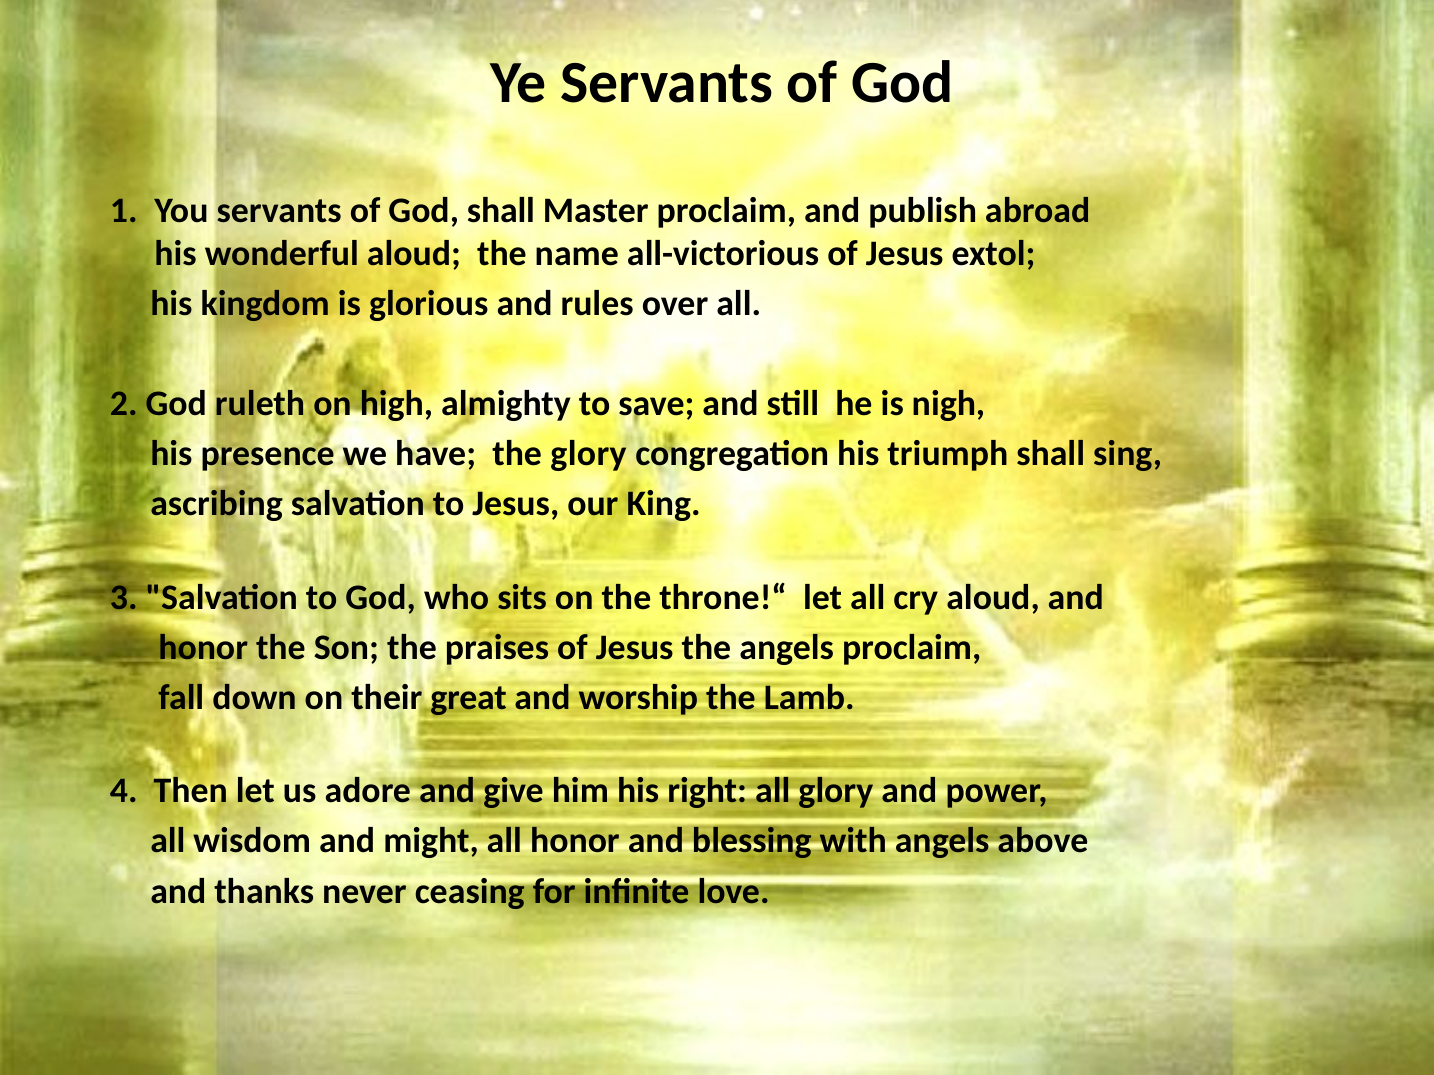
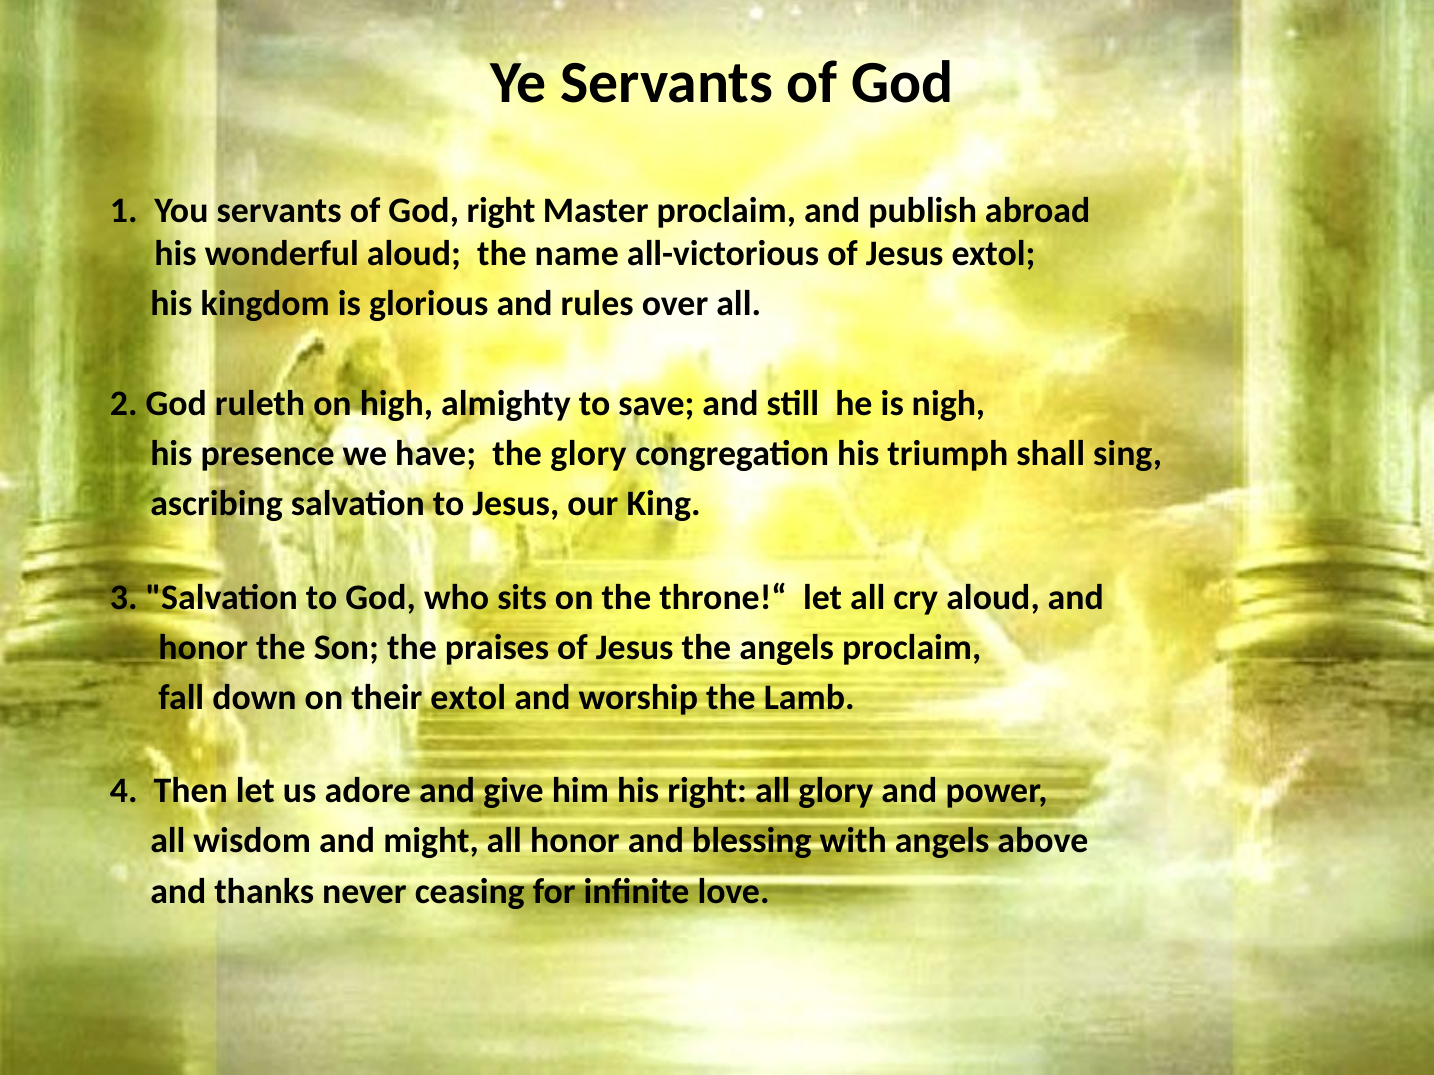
God shall: shall -> right
their great: great -> extol
